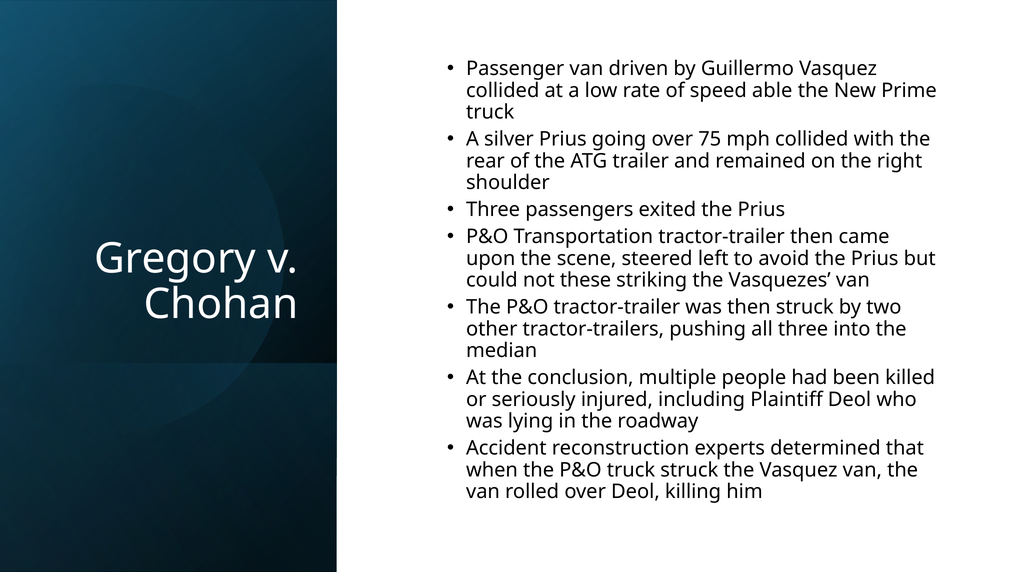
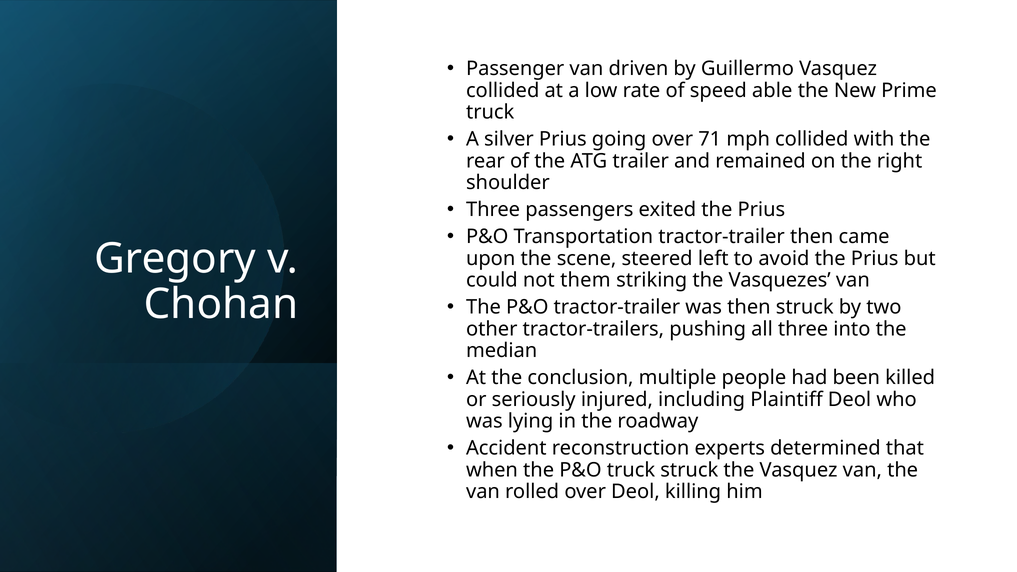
75: 75 -> 71
these: these -> them
